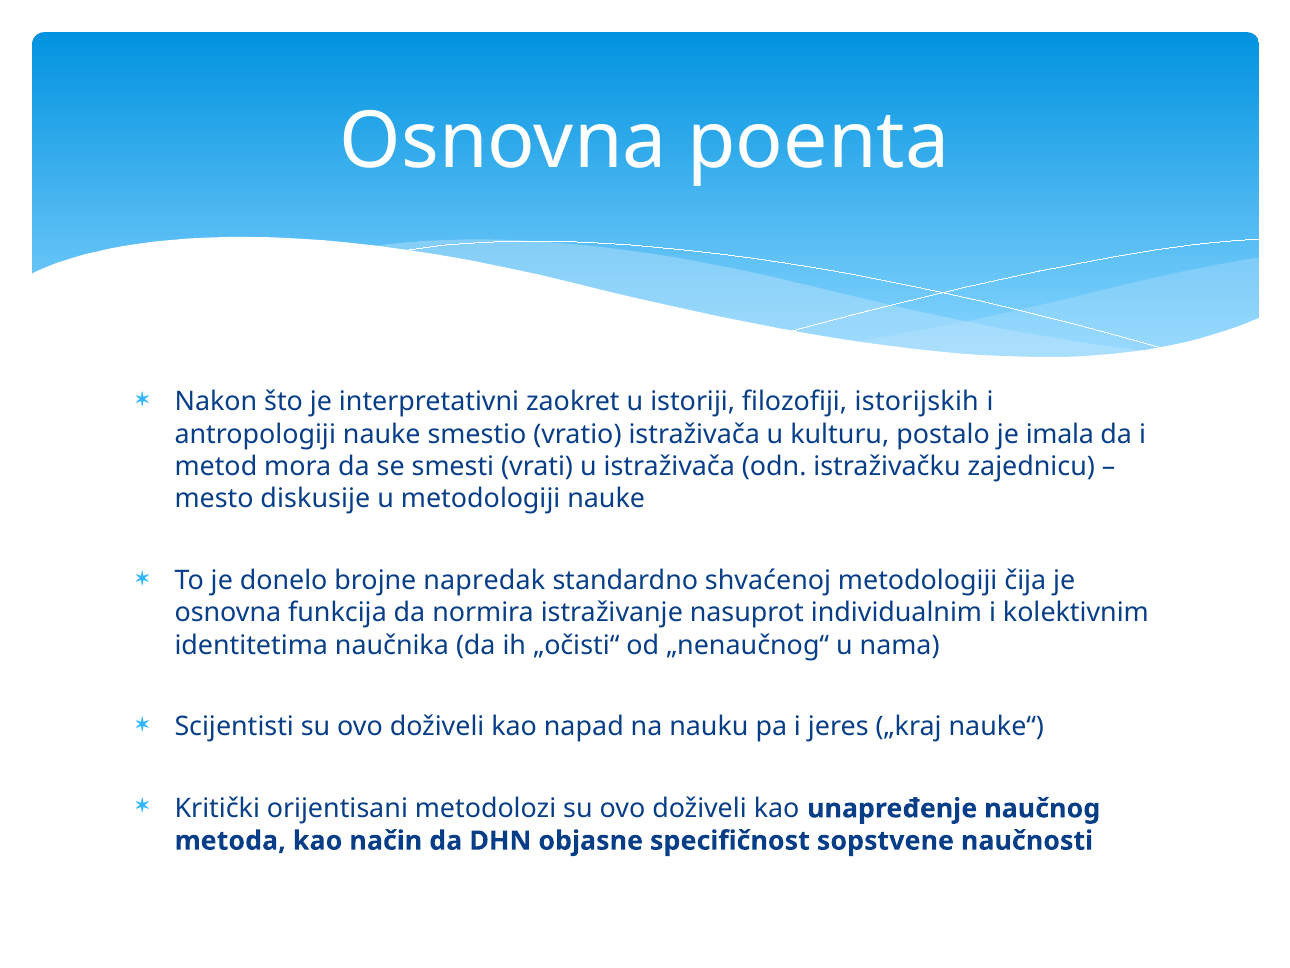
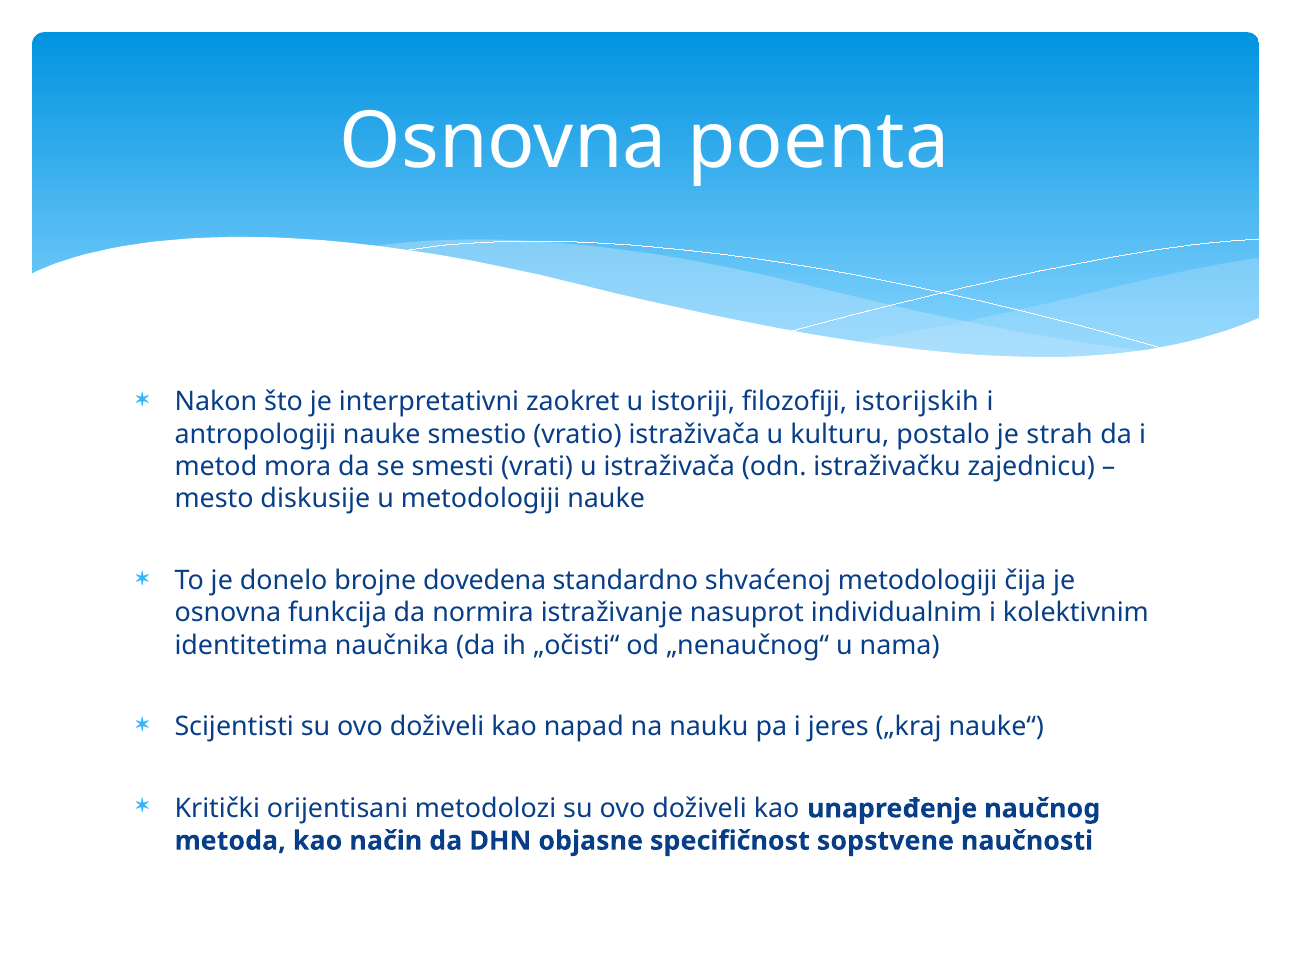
imala: imala -> strah
napredak: napredak -> dovedena
